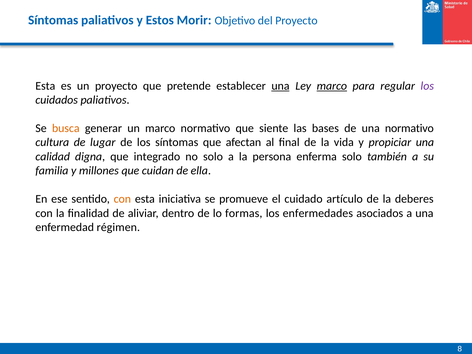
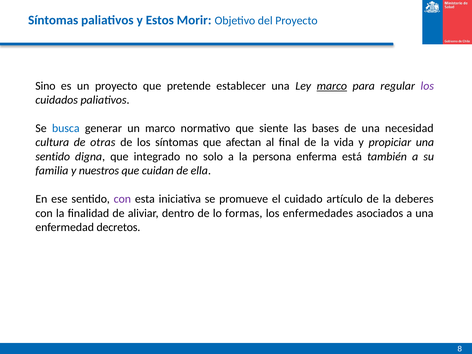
Esta at (45, 86): Esta -> Sino
una at (280, 86) underline: present -> none
busca colour: orange -> blue
una normativo: normativo -> necesidad
lugar: lugar -> otras
calidad at (53, 157): calidad -> sentido
enferma solo: solo -> está
millones: millones -> nuestros
con at (122, 199) colour: orange -> purple
régimen: régimen -> decretos
